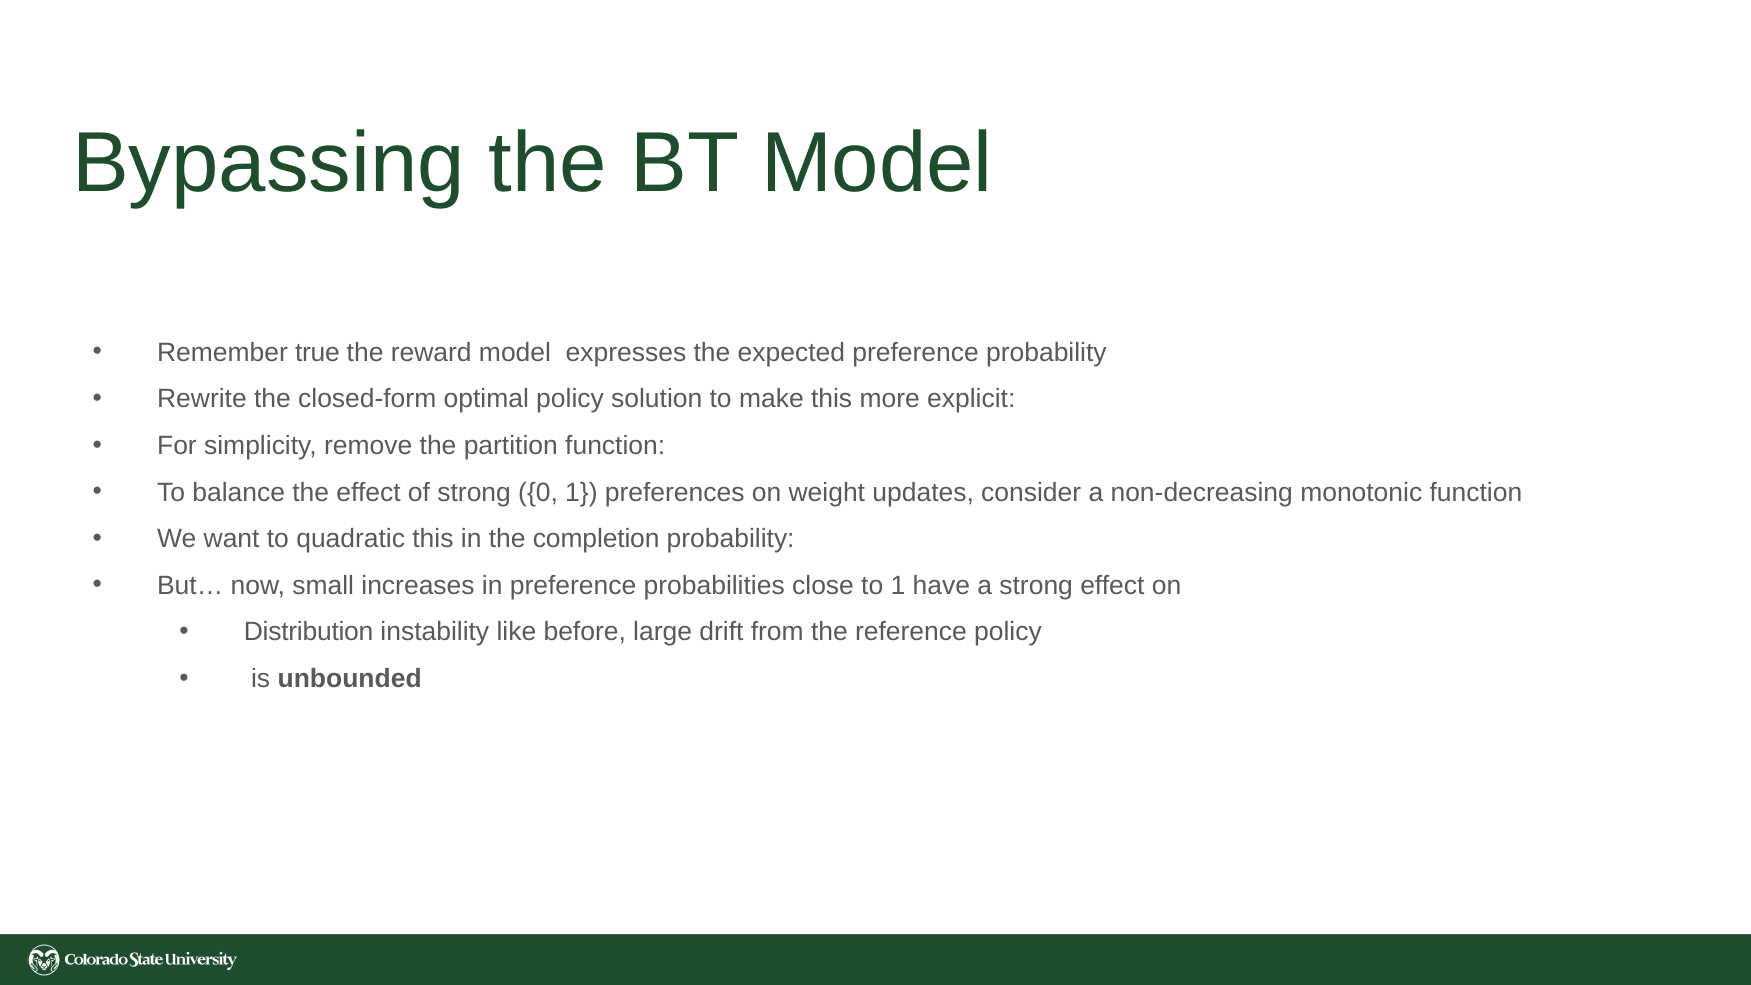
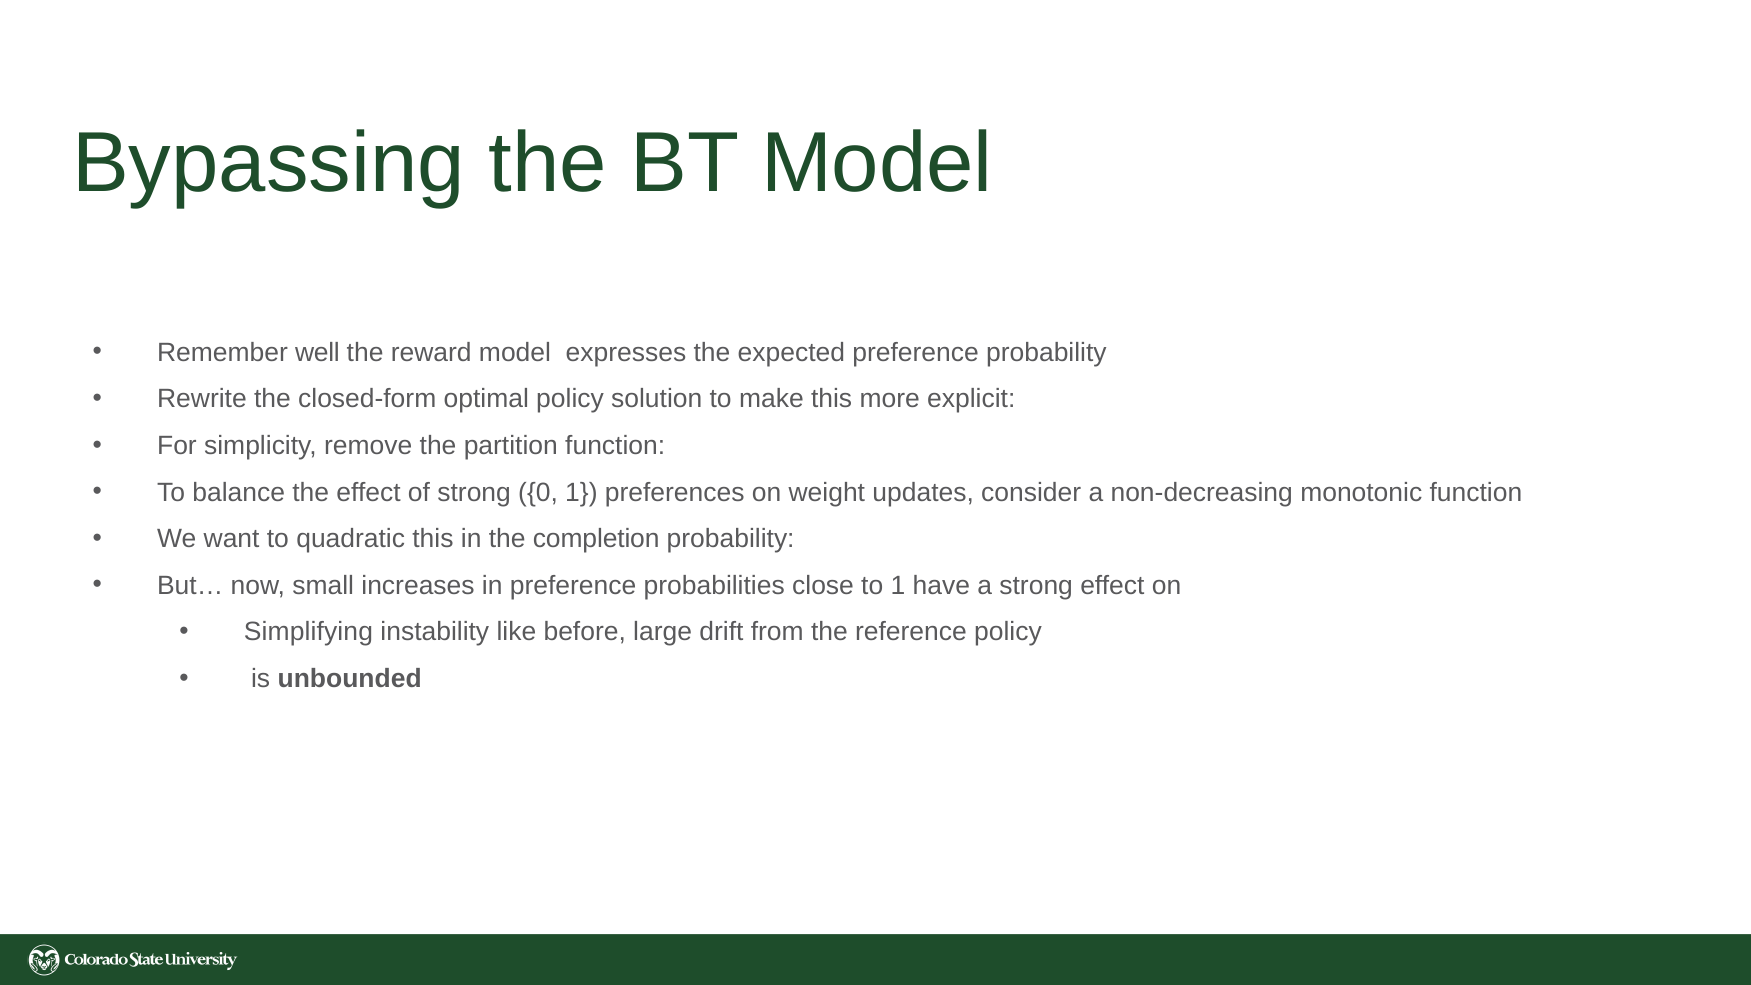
true: true -> well
Distribution: Distribution -> Simplifying
